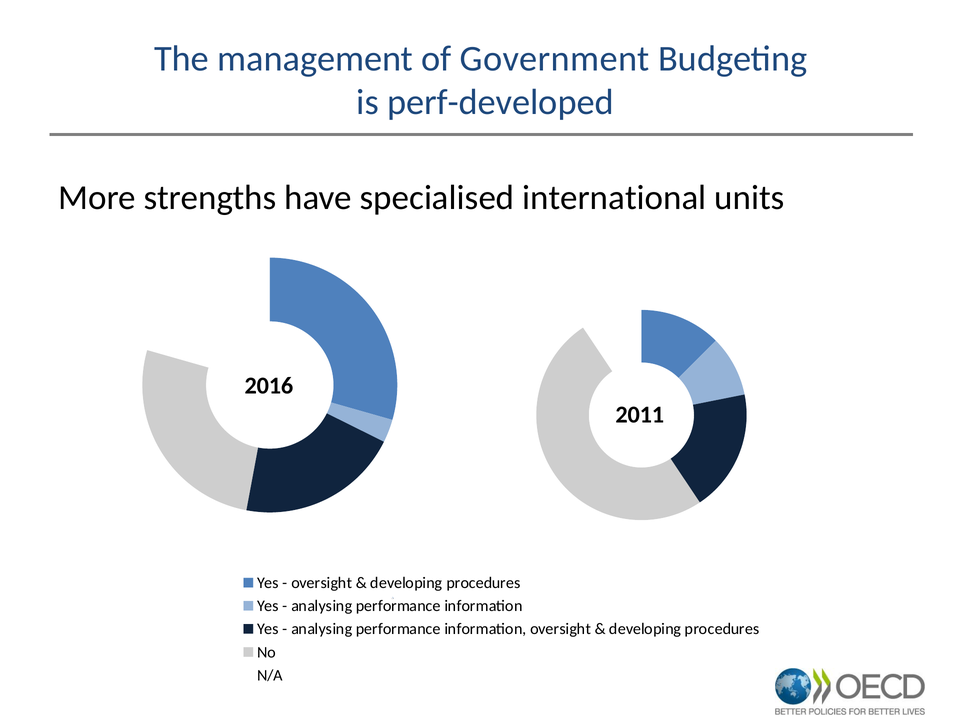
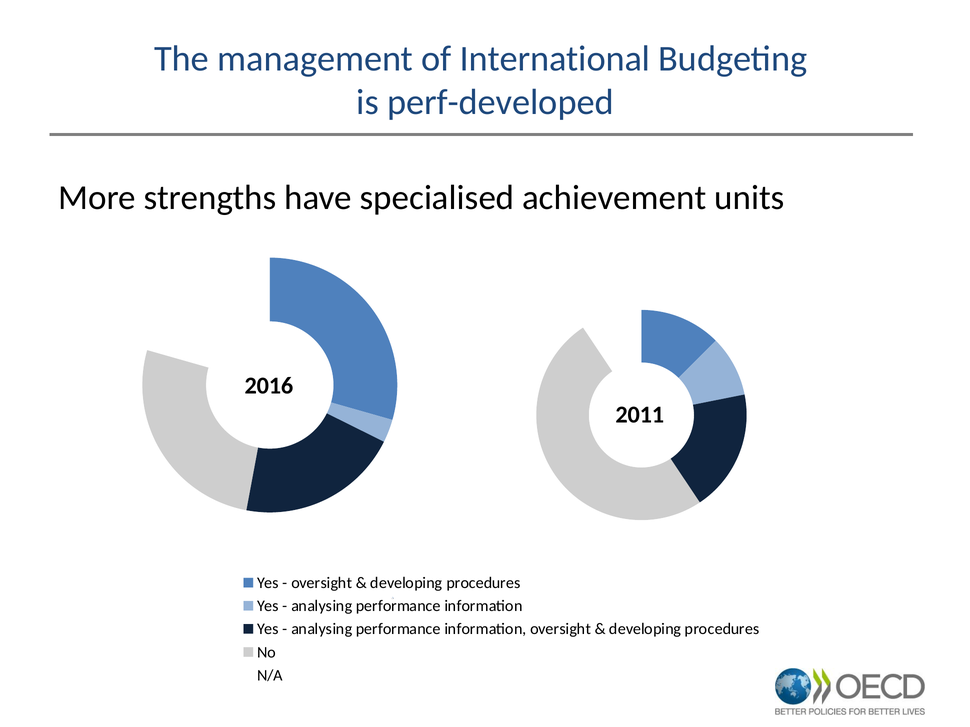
Government: Government -> International
international: international -> achievement
